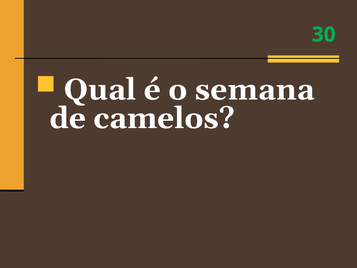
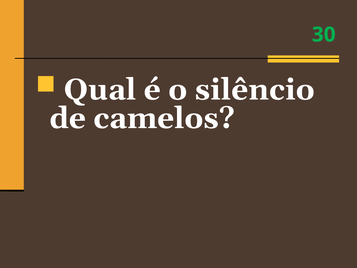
semana: semana -> silêncio
